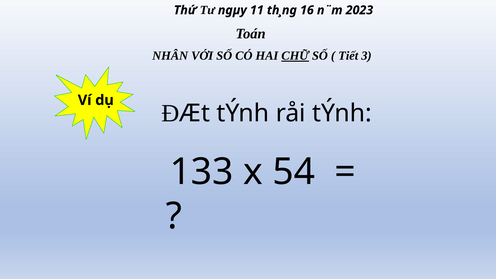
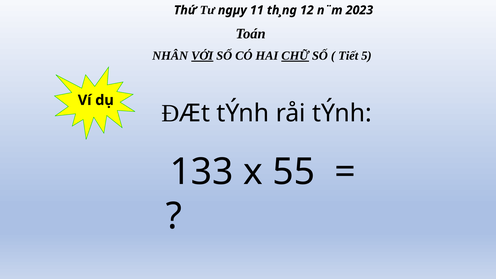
16: 16 -> 12
VỚI underline: none -> present
3: 3 -> 5
54: 54 -> 55
